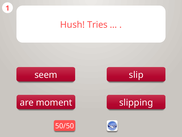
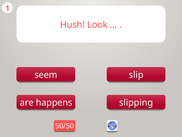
Tries: Tries -> Look
moment: moment -> happens
